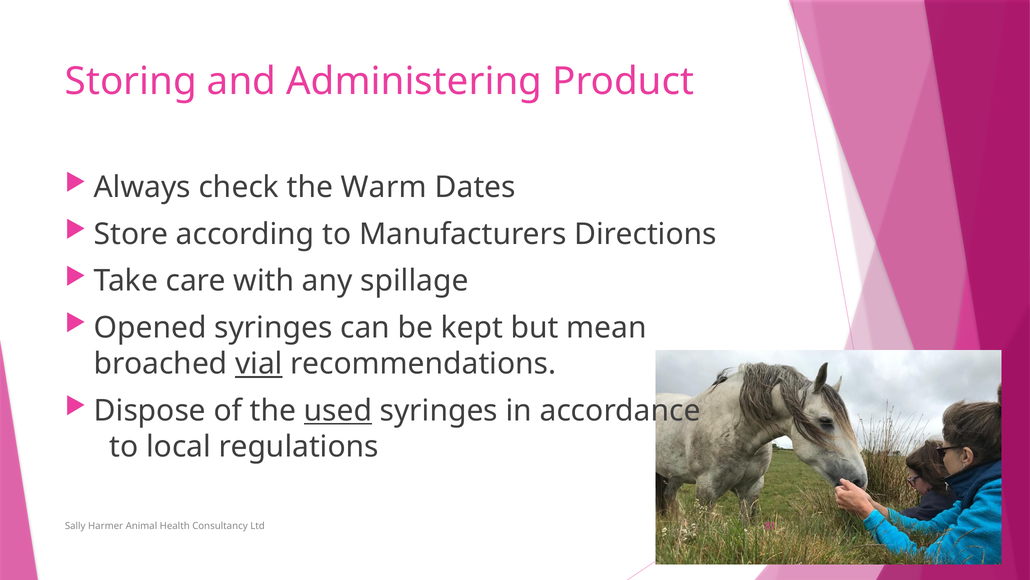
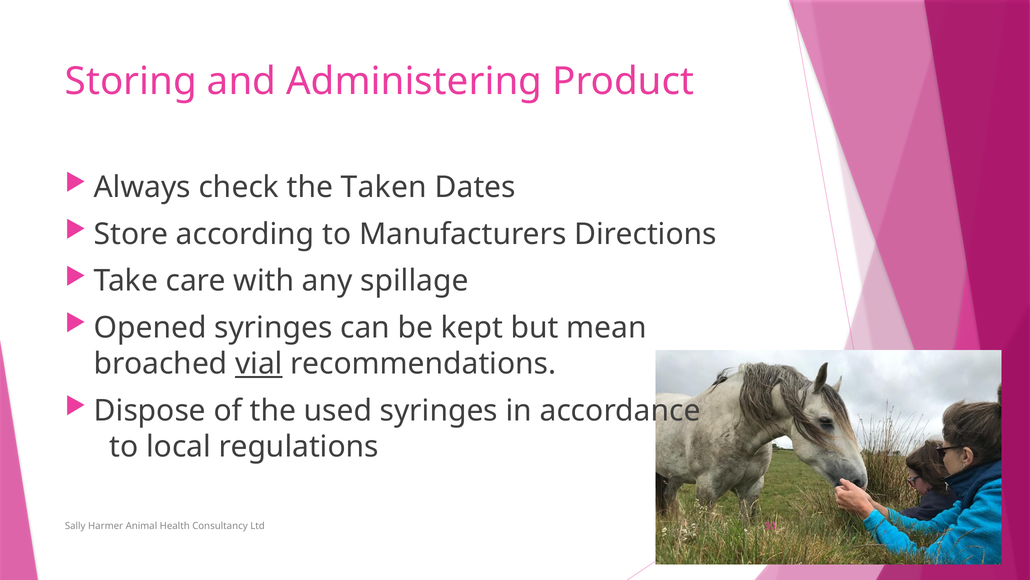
Warm: Warm -> Taken
used underline: present -> none
81: 81 -> 90
